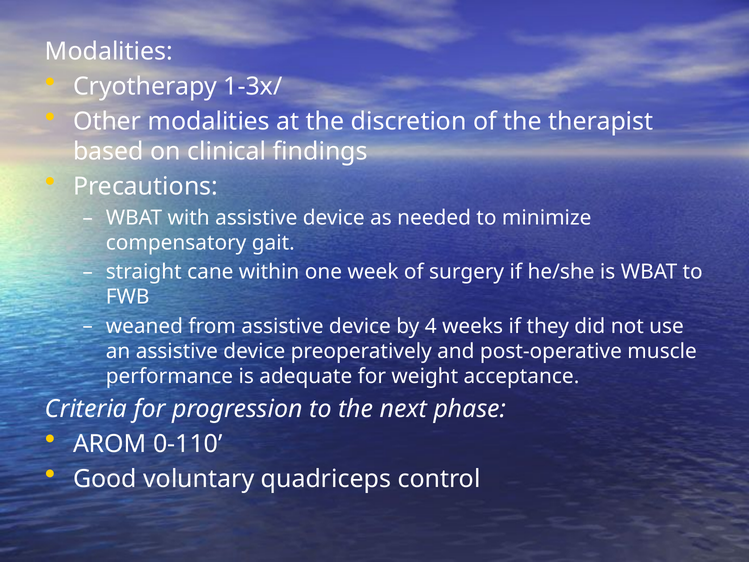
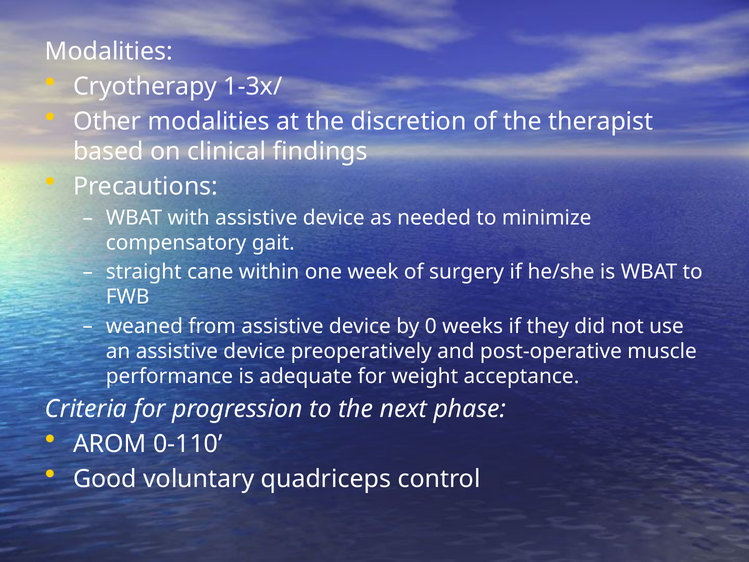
4: 4 -> 0
